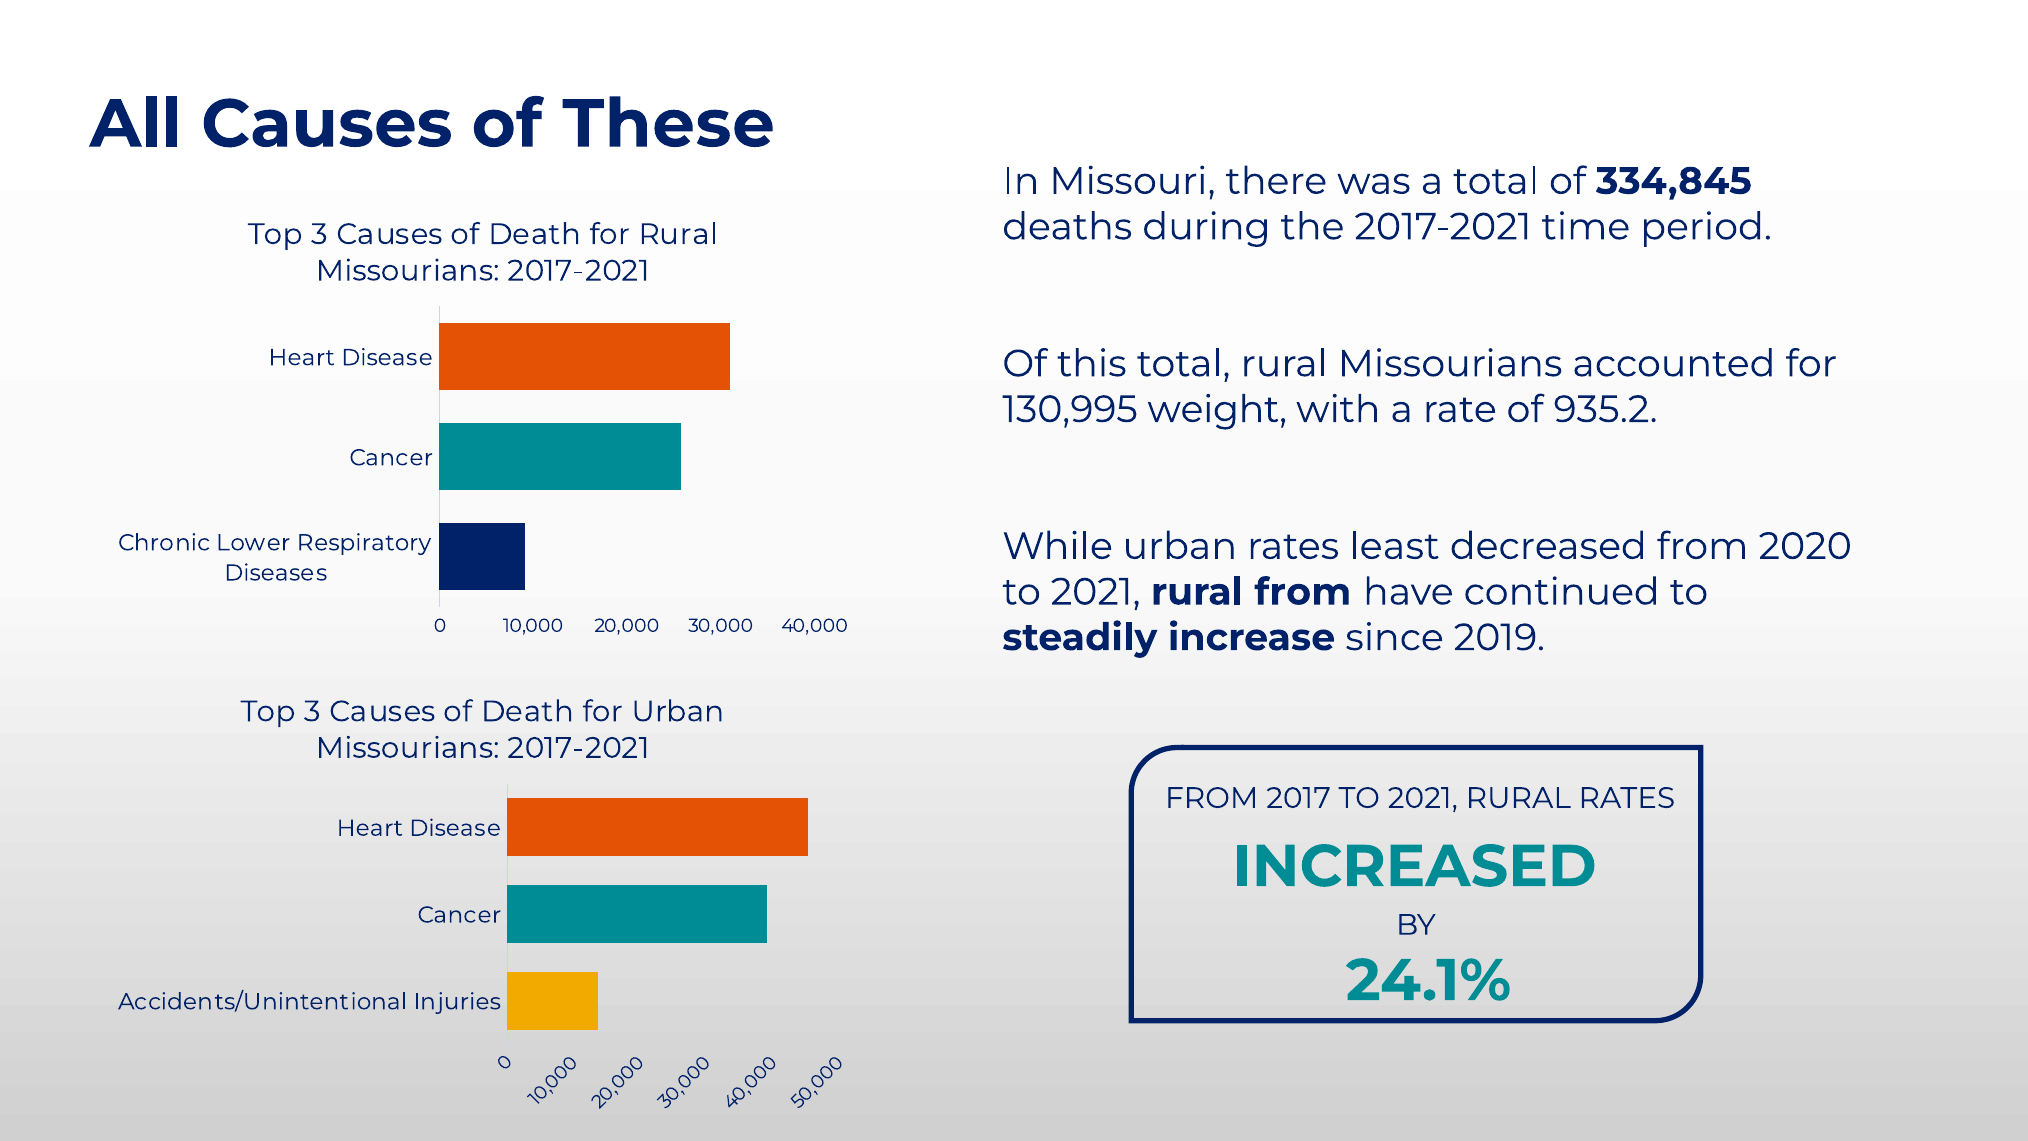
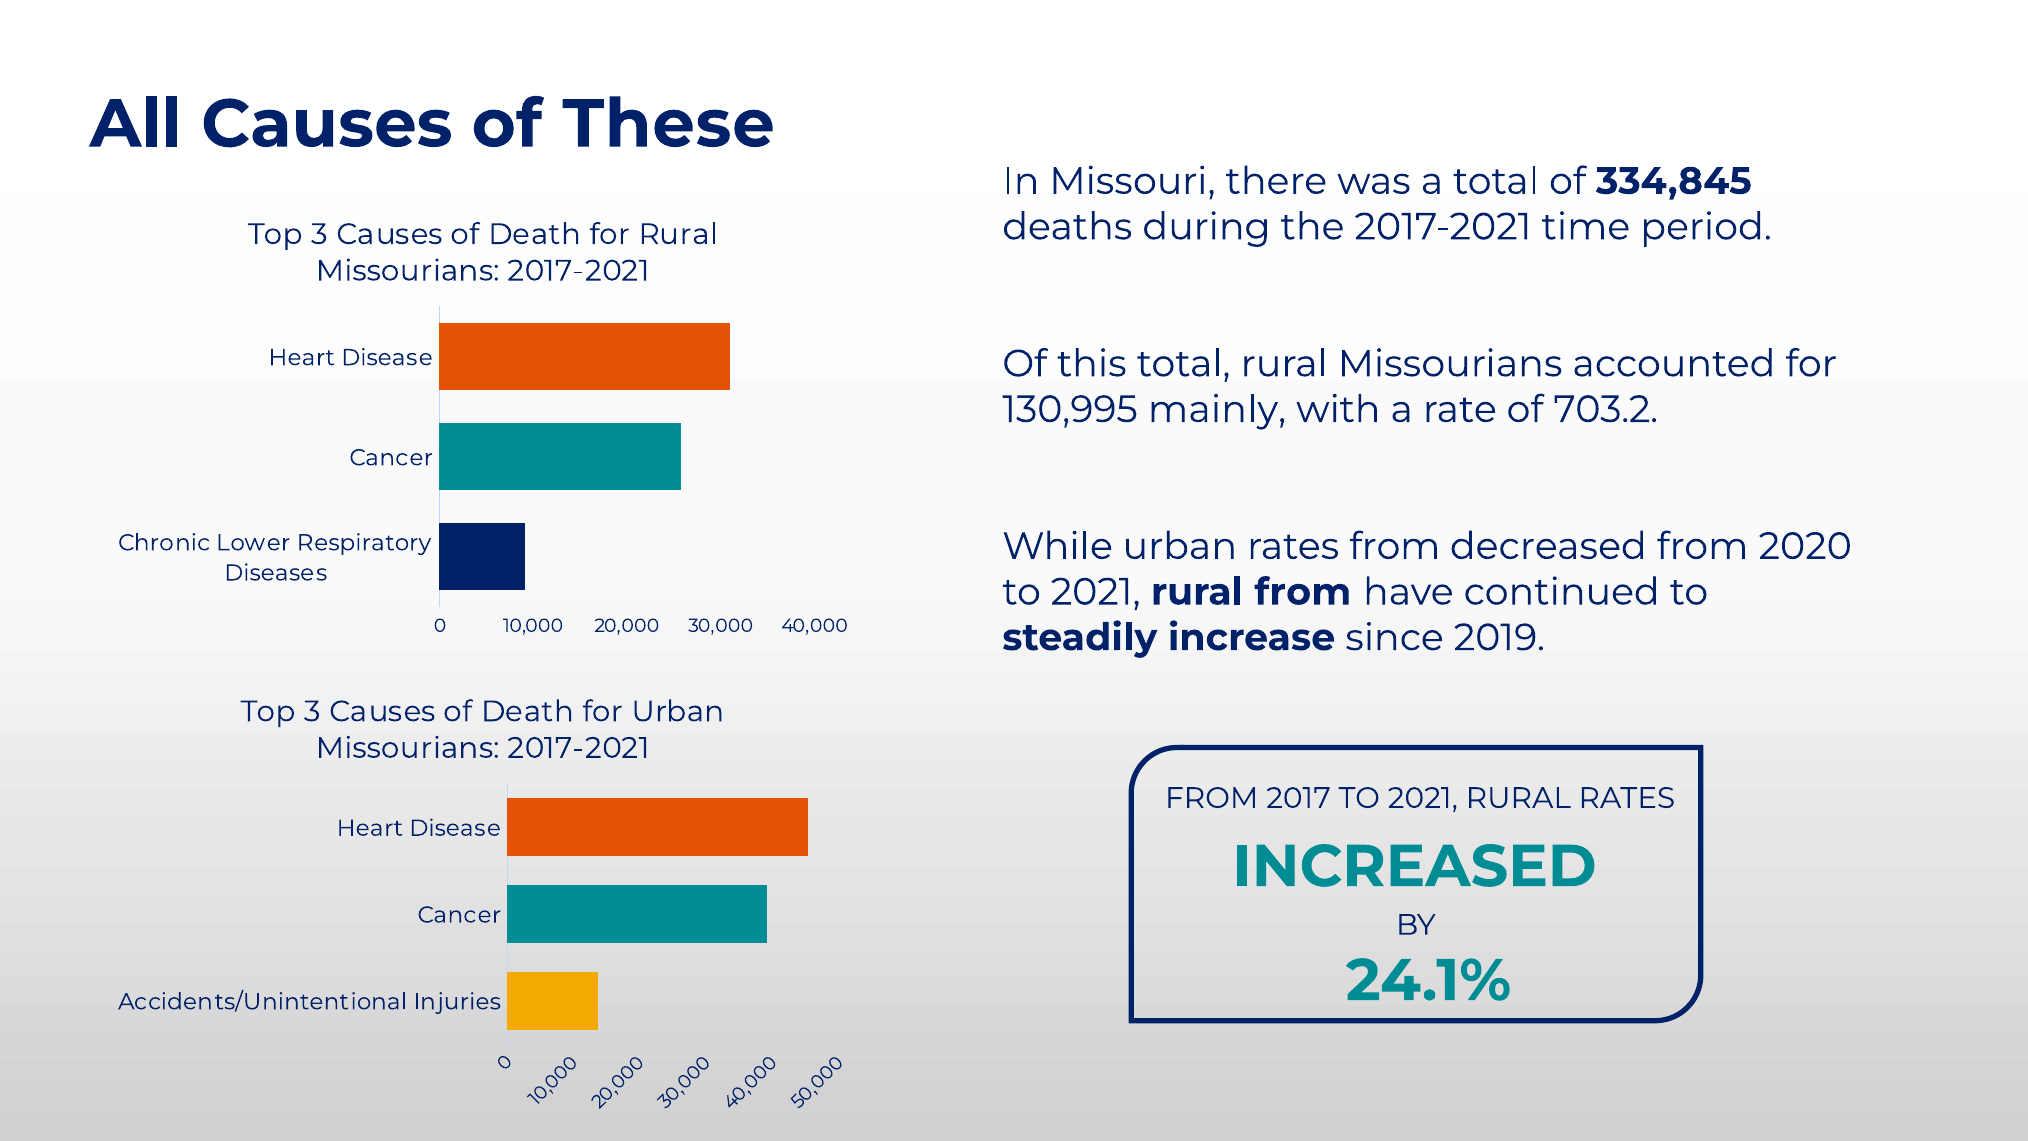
weight: weight -> mainly
935.2: 935.2 -> 703.2
rates least: least -> from
